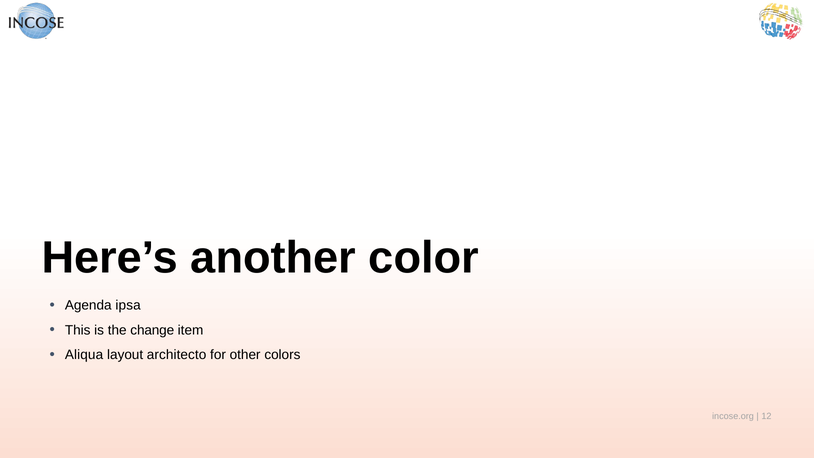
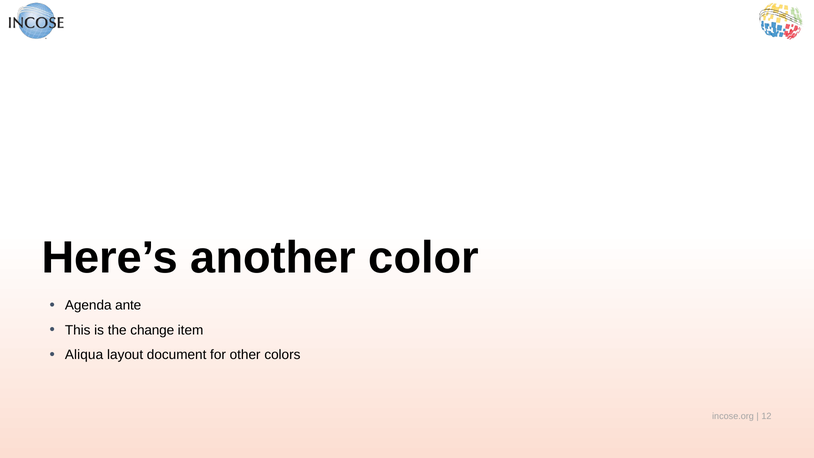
ipsa: ipsa -> ante
architecto: architecto -> document
